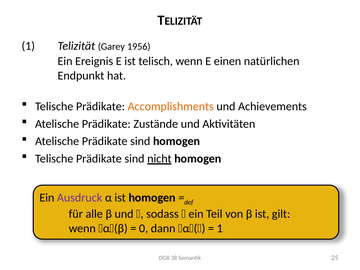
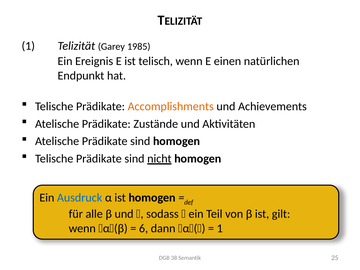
1956: 1956 -> 1985
Ausdruck colour: purple -> blue
0: 0 -> 6
